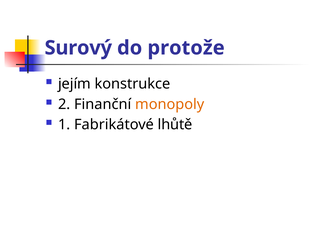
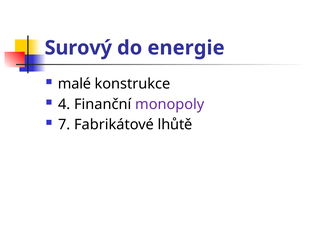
protože: protože -> energie
jejím: jejím -> malé
2: 2 -> 4
monopoly colour: orange -> purple
1: 1 -> 7
